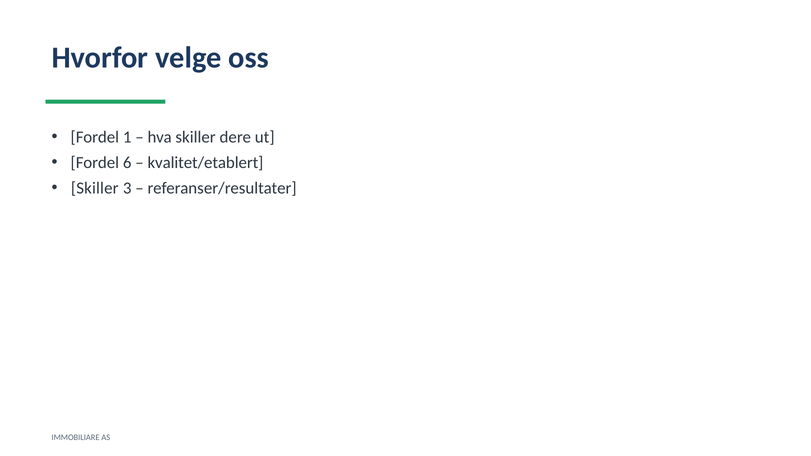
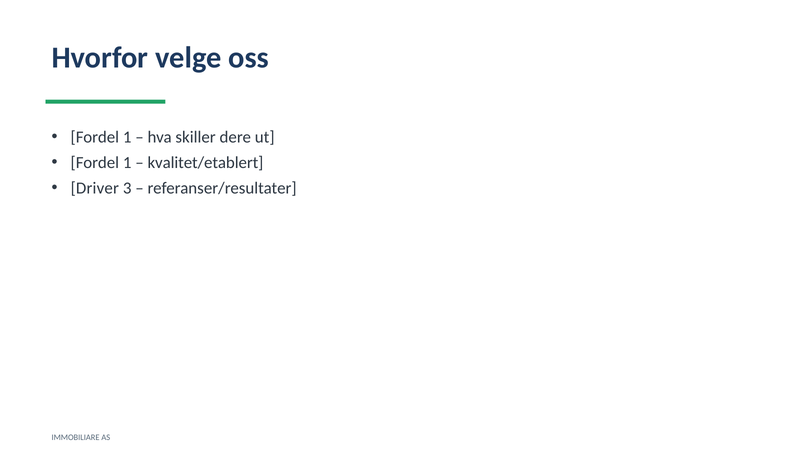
6 at (127, 163): 6 -> 1
Skiller at (95, 188): Skiller -> Driver
